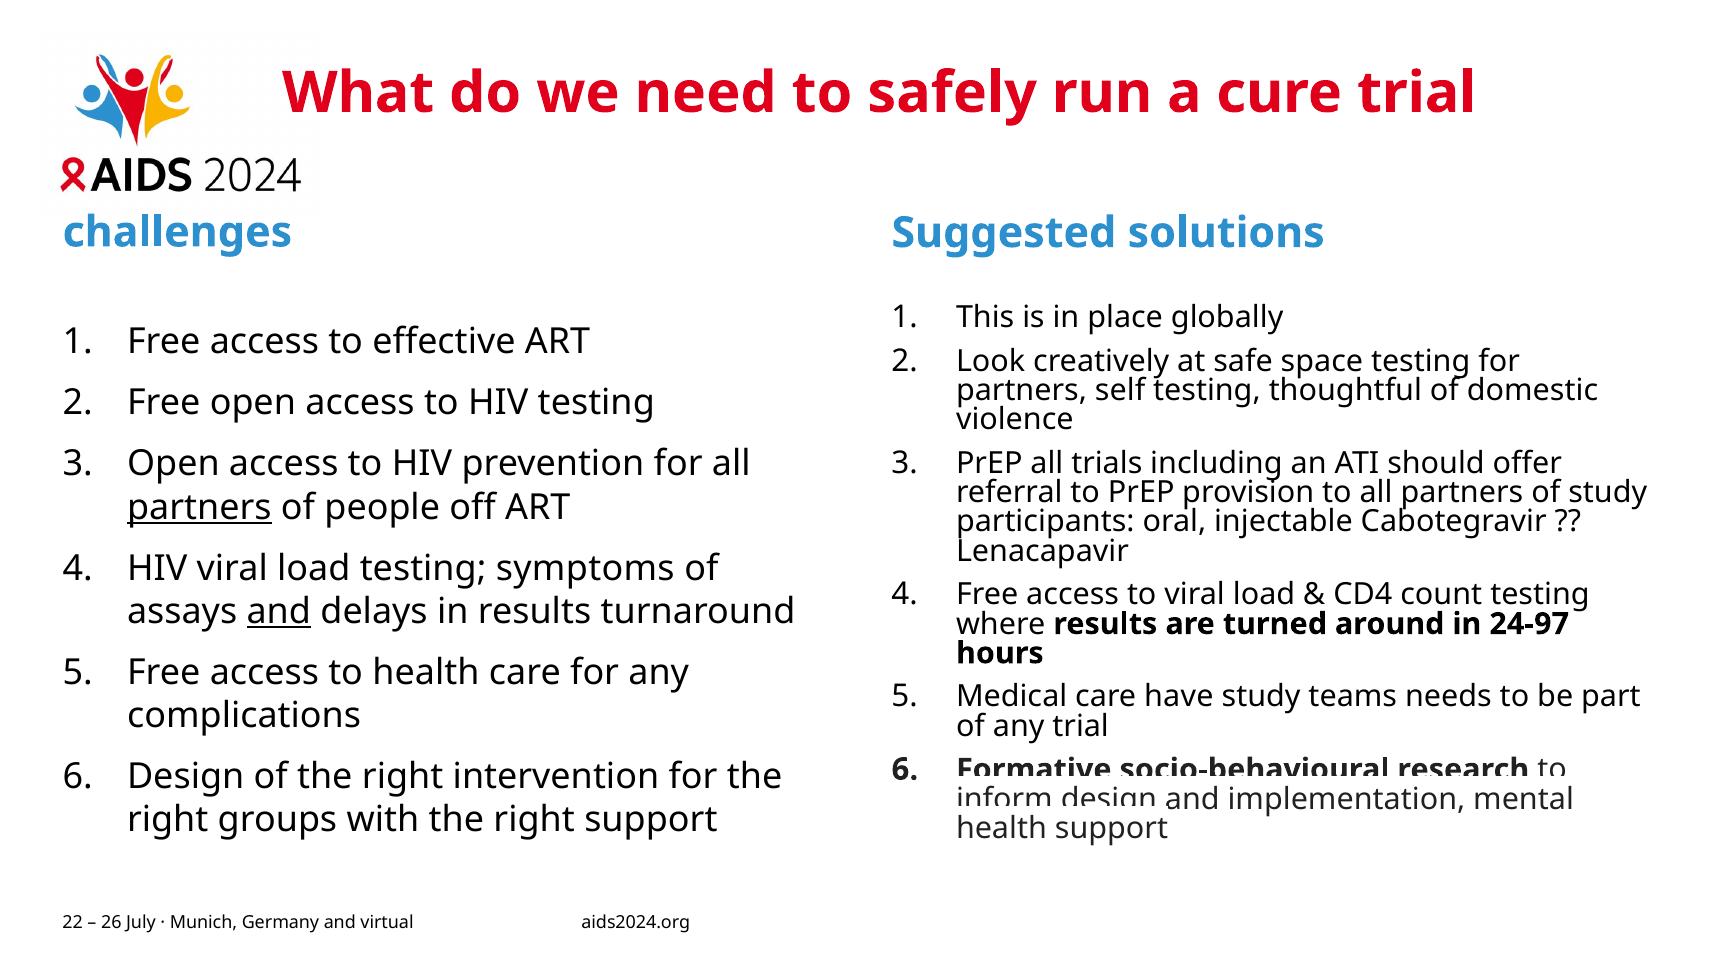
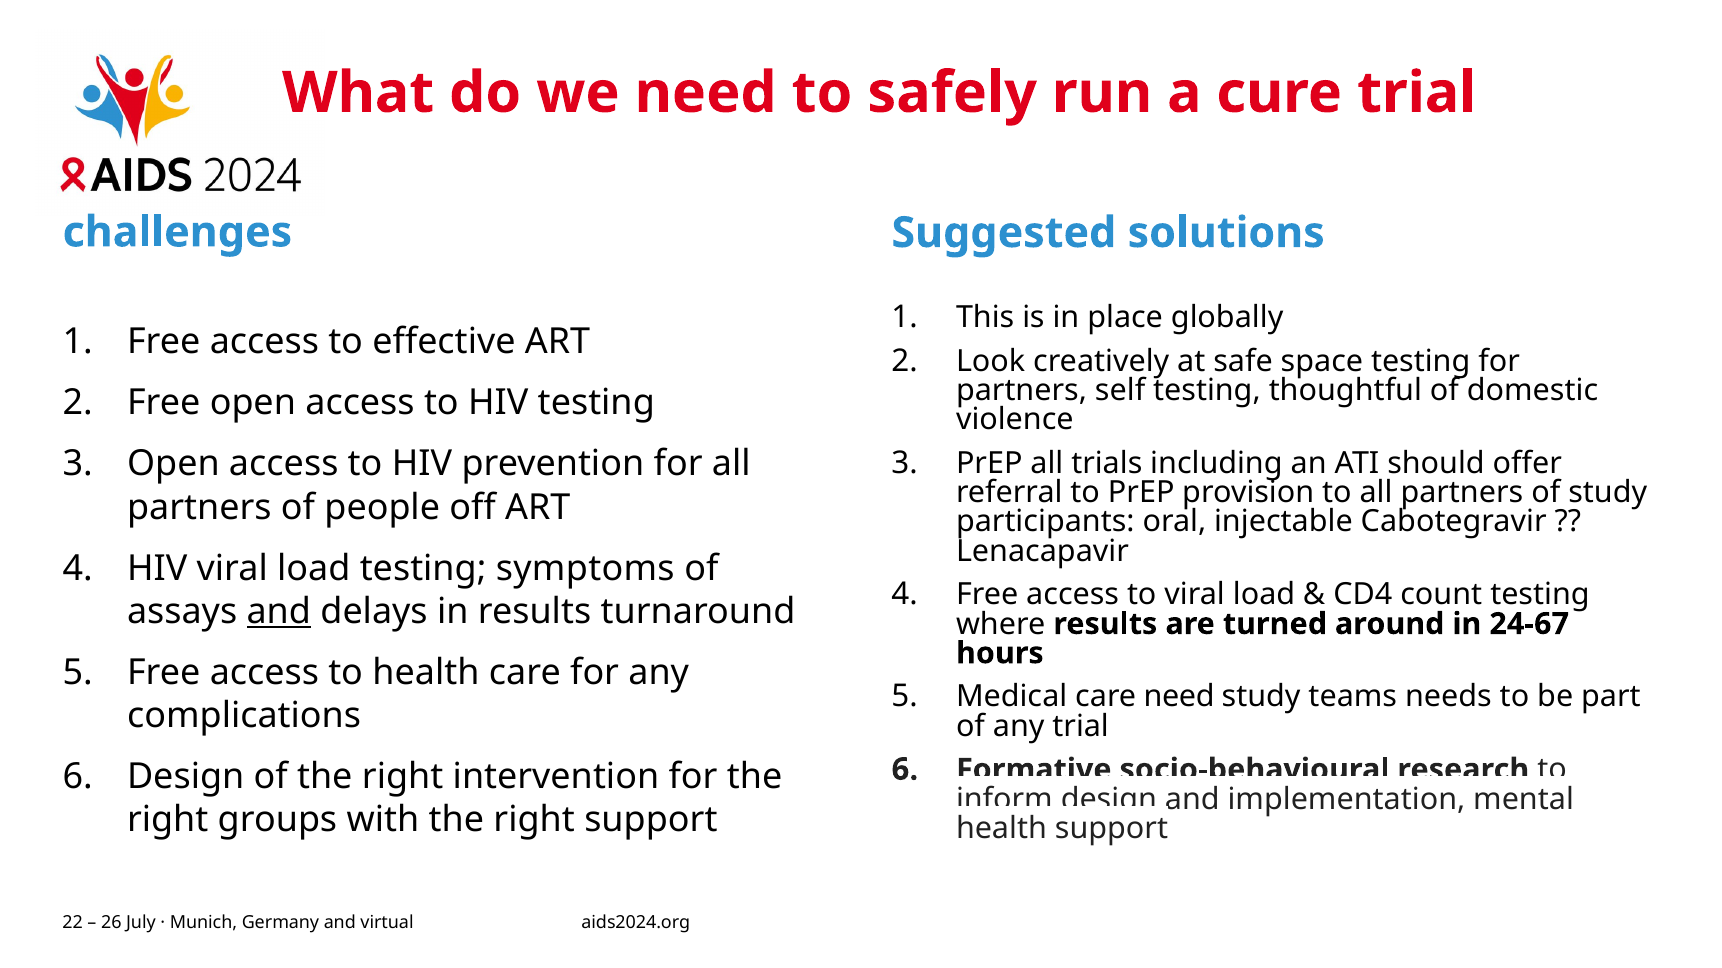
partners at (199, 508) underline: present -> none
24-97: 24-97 -> 24-67
care have: have -> need
